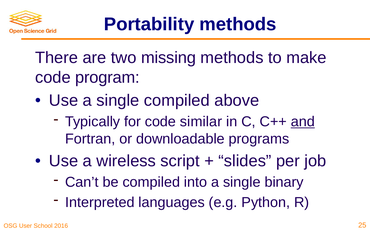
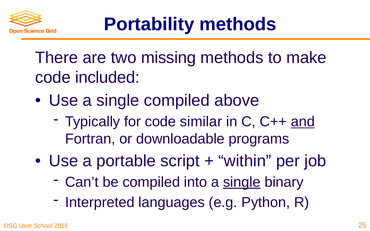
program: program -> included
wireless: wireless -> portable
slides: slides -> within
single at (242, 182) underline: none -> present
